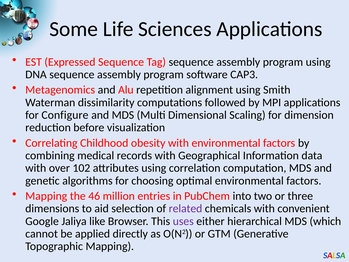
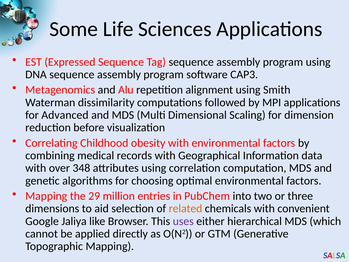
Configure: Configure -> Advanced
102: 102 -> 348
46: 46 -> 29
related colour: purple -> orange
